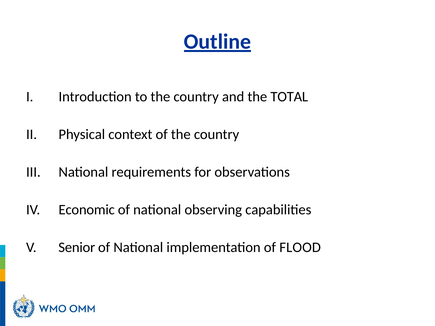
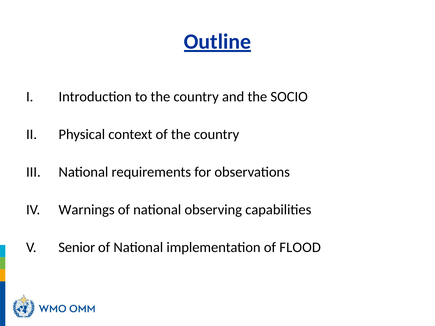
TOTAL: TOTAL -> SOCIO
Economic: Economic -> Warnings
